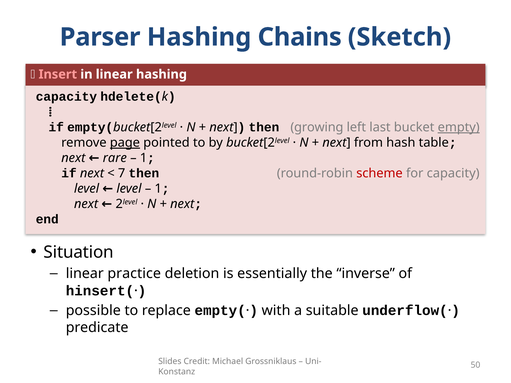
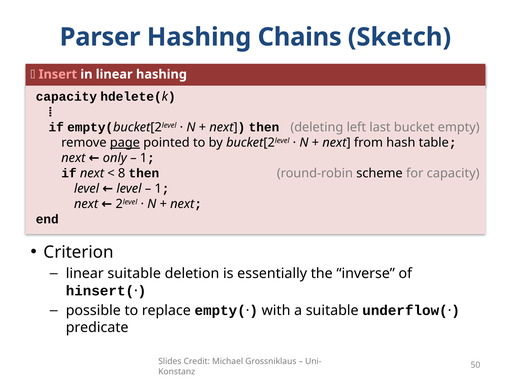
growing: growing -> deleting
empty underline: present -> none
rare: rare -> only
7: 7 -> 8
scheme colour: red -> black
Situation: Situation -> Criterion
linear practice: practice -> suitable
